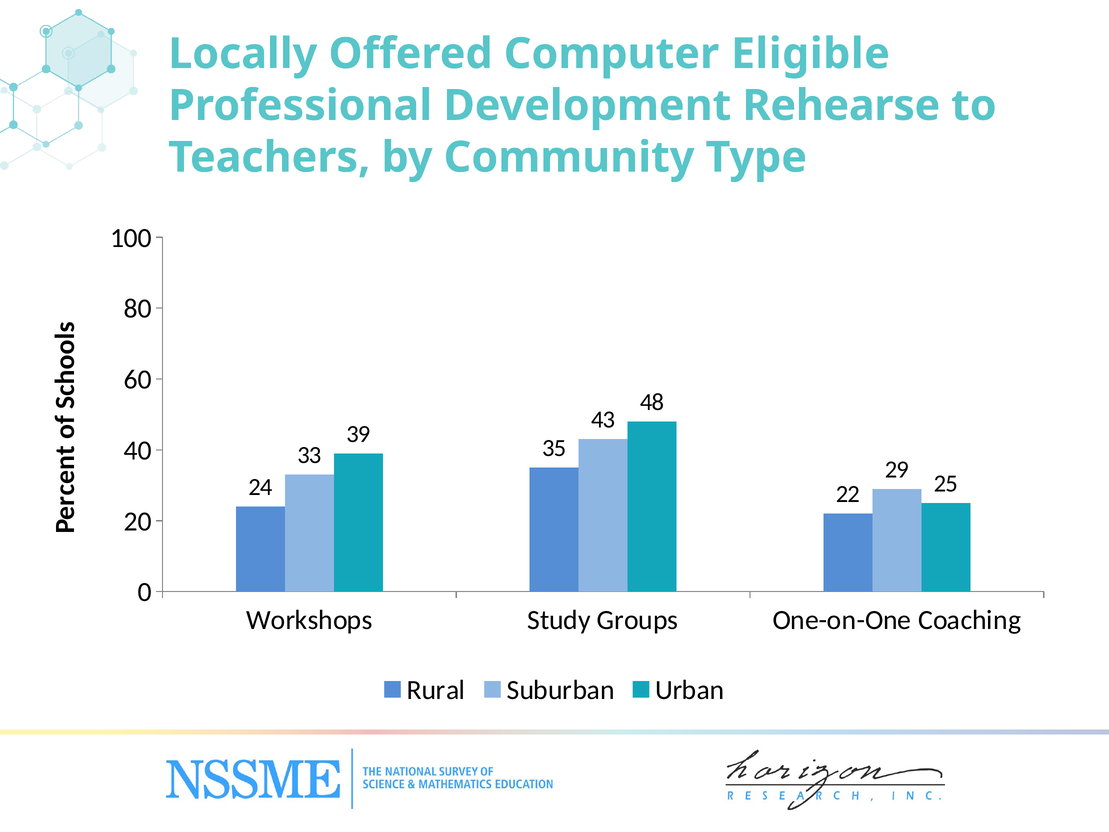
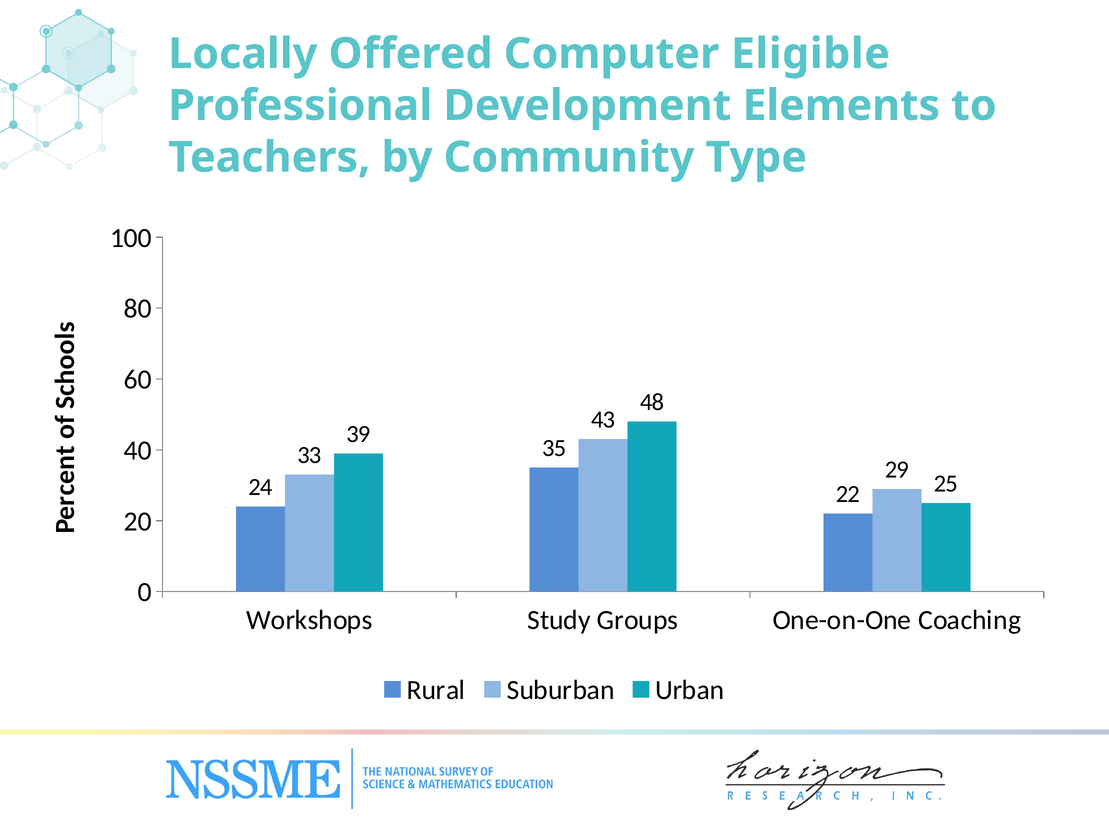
Rehearse: Rehearse -> Elements
